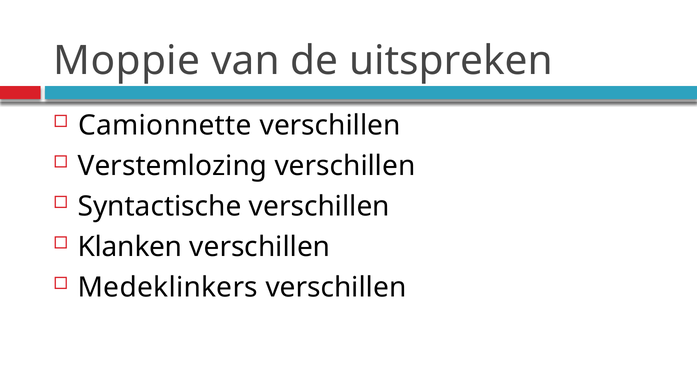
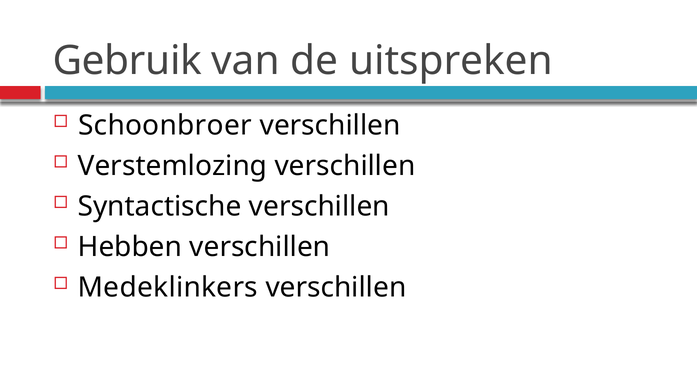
Moppie: Moppie -> Gebruik
Camionnette: Camionnette -> Schoonbroer
Klanken: Klanken -> Hebben
